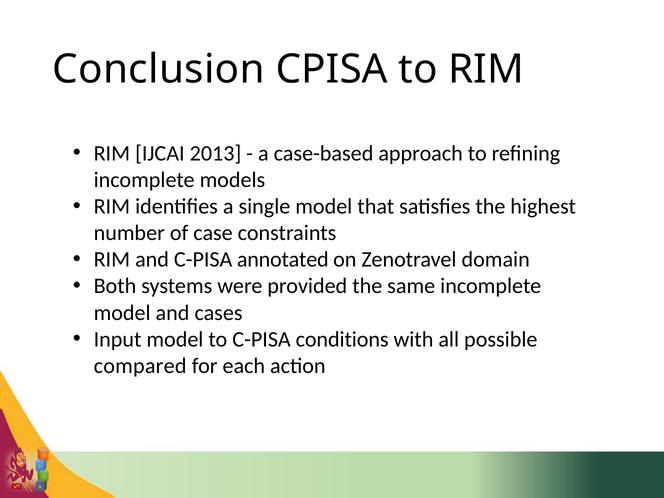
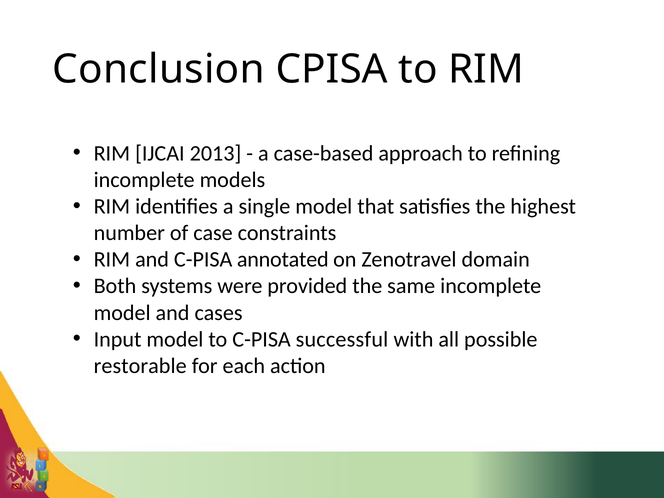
conditions: conditions -> successful
compared: compared -> restorable
